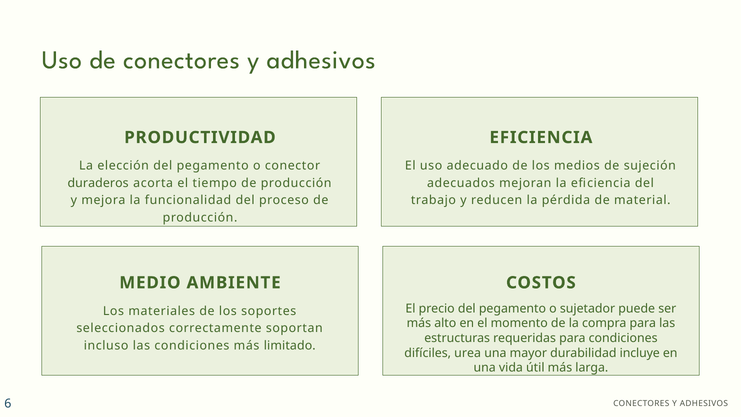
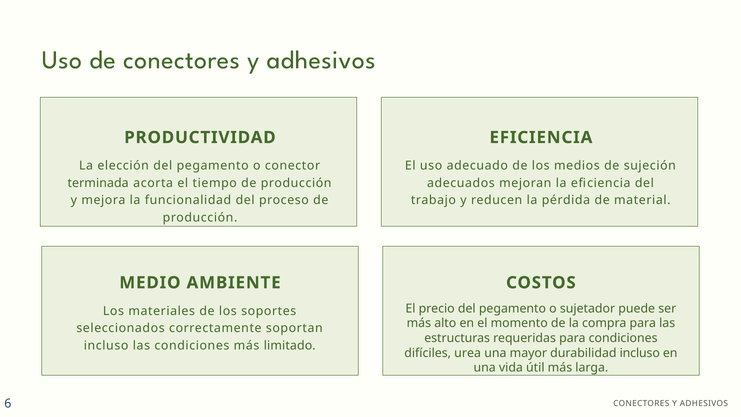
duraderos: duraderos -> terminada
durabilidad incluye: incluye -> incluso
